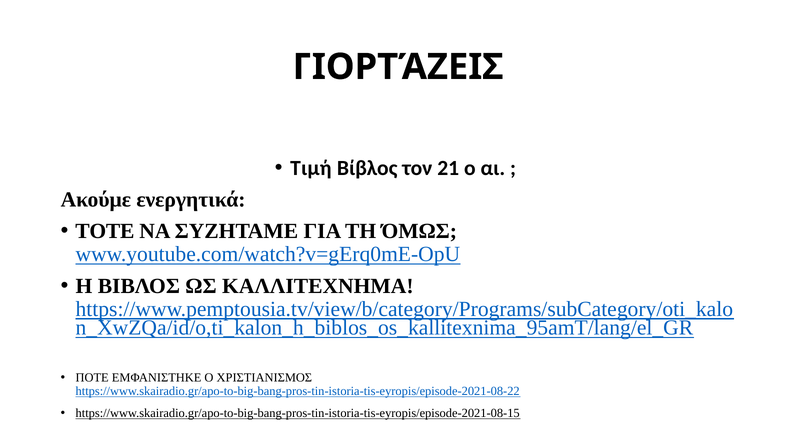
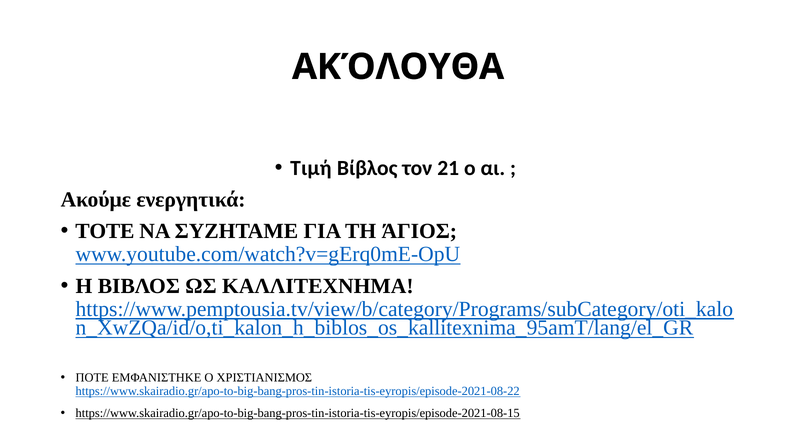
ΓΙΟΡΤΆΖΕΙΣ: ΓΙΟΡΤΆΖΕΙΣ -> ΑΚΌΛΟΥΘΑ
ΌΜΩΣ: ΌΜΩΣ -> ΆΓΙΟΣ
